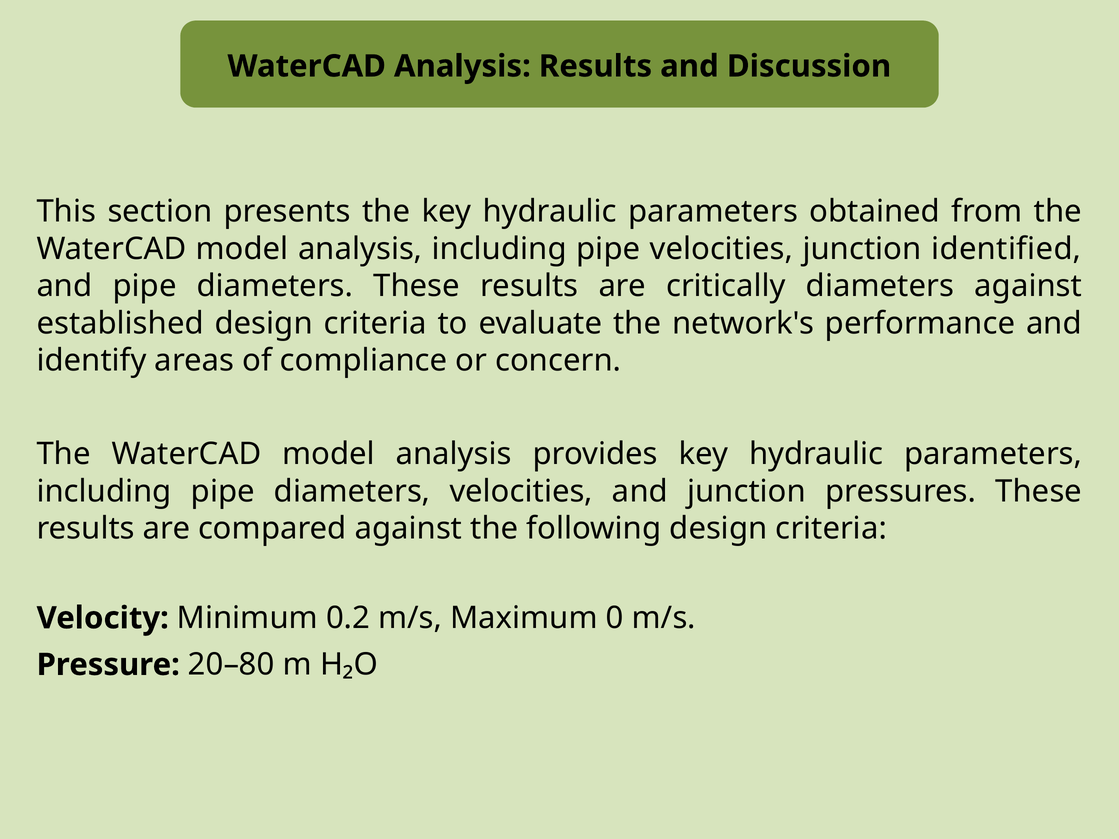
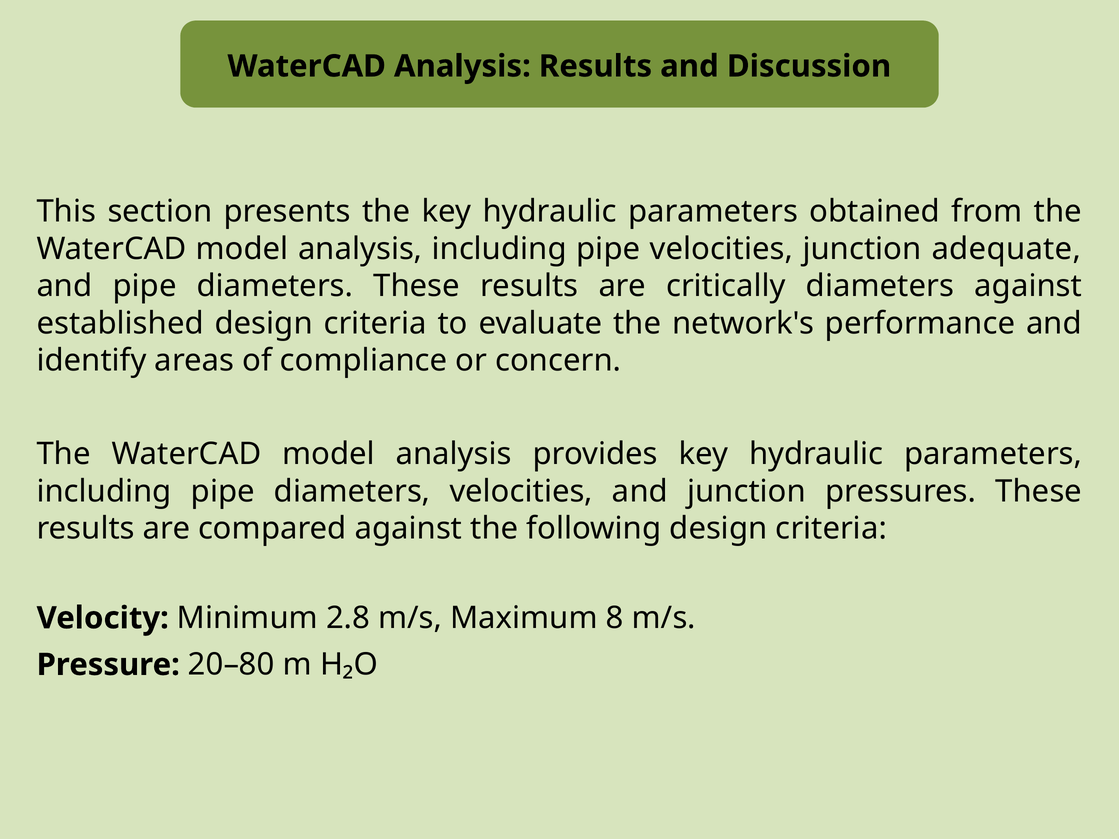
identified: identified -> adequate
0.2: 0.2 -> 2.8
0: 0 -> 8
